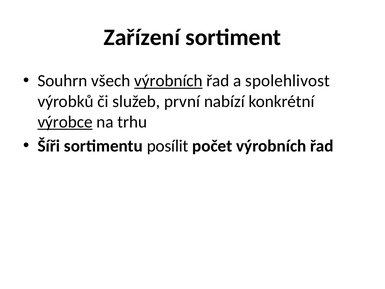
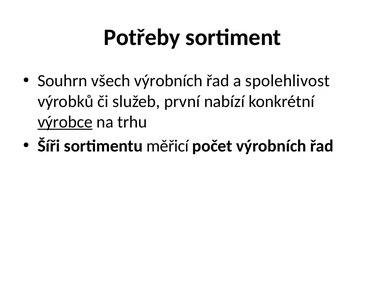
Zařízení: Zařízení -> Potřeby
výrobních at (168, 81) underline: present -> none
posílit: posílit -> měřicí
